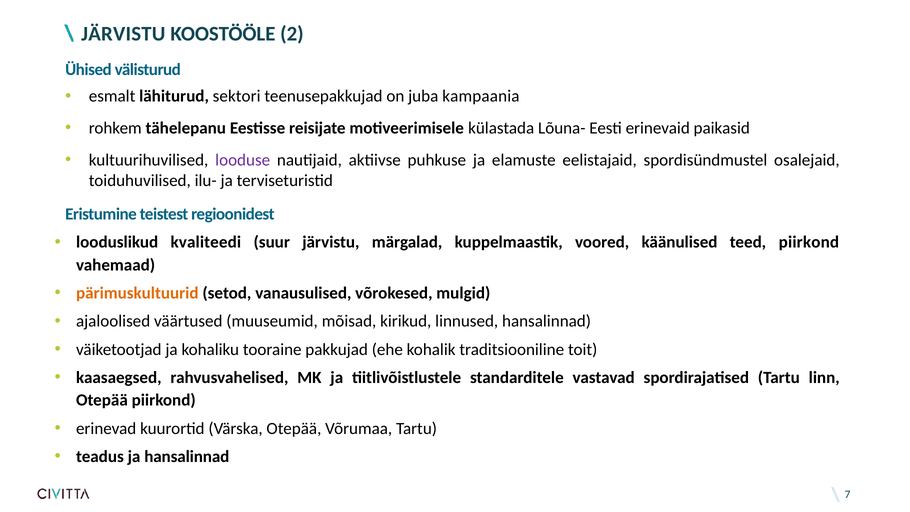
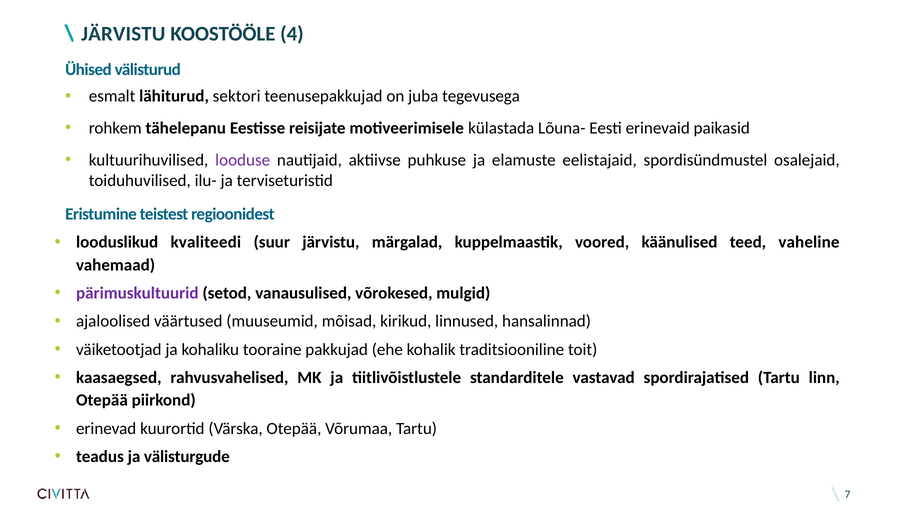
2: 2 -> 4
kampaania: kampaania -> tegevusega
teed piirkond: piirkond -> vaheline
pärimuskultuurid colour: orange -> purple
ja hansalinnad: hansalinnad -> välisturgude
